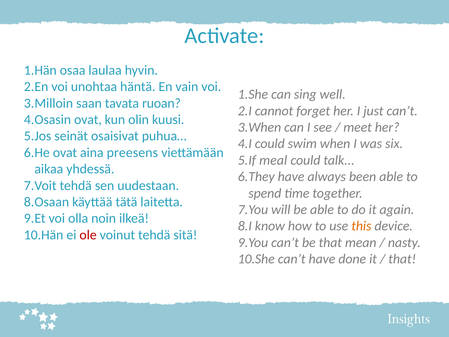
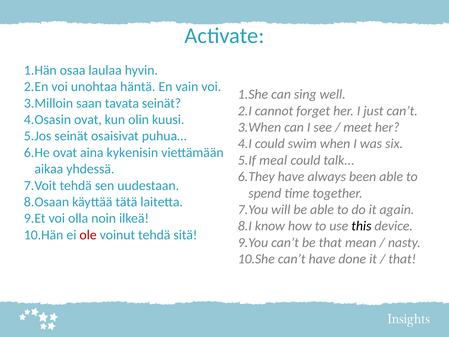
tavata ruoan: ruoan -> seinät
preesens: preesens -> kykenisin
this colour: orange -> black
